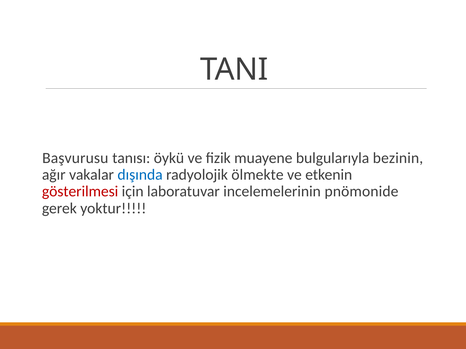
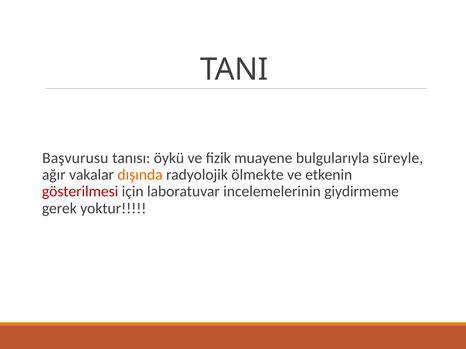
bezinin: bezinin -> süreyle
dışında colour: blue -> orange
pnömonide: pnömonide -> giydirmeme
